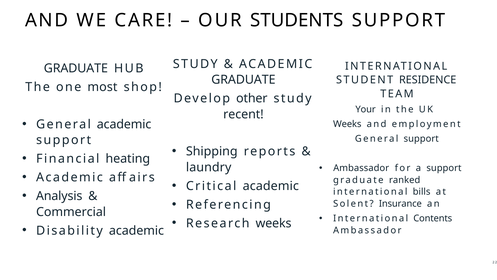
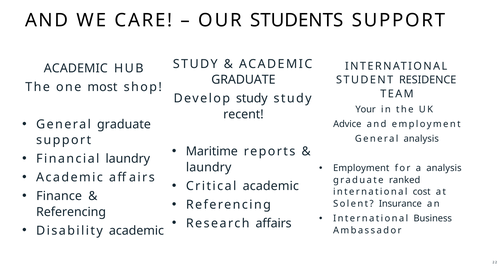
GRADUATE at (76, 68): GRADUATE -> ACADEMIC
Develop other: other -> study
General academic: academic -> graduate
Weeks at (347, 124): Weeks -> Advice
General support: support -> analysis
Shipping: Shipping -> Maritime
Financial heating: heating -> laundry
Ambassador at (361, 168): Ambassador -> Employment
a support: support -> analysis
bills: bills -> cost
Analysis: Analysis -> Finance
Commercial at (71, 212): Commercial -> Referencing
Contents: Contents -> Business
Research weeks: weeks -> affairs
